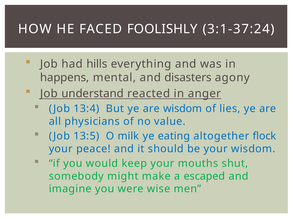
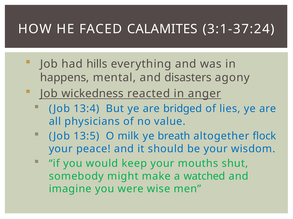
FOOLISHLY: FOOLISHLY -> CALAMITES
understand: understand -> wickedness
are wisdom: wisdom -> bridged
eating: eating -> breath
escaped: escaped -> watched
